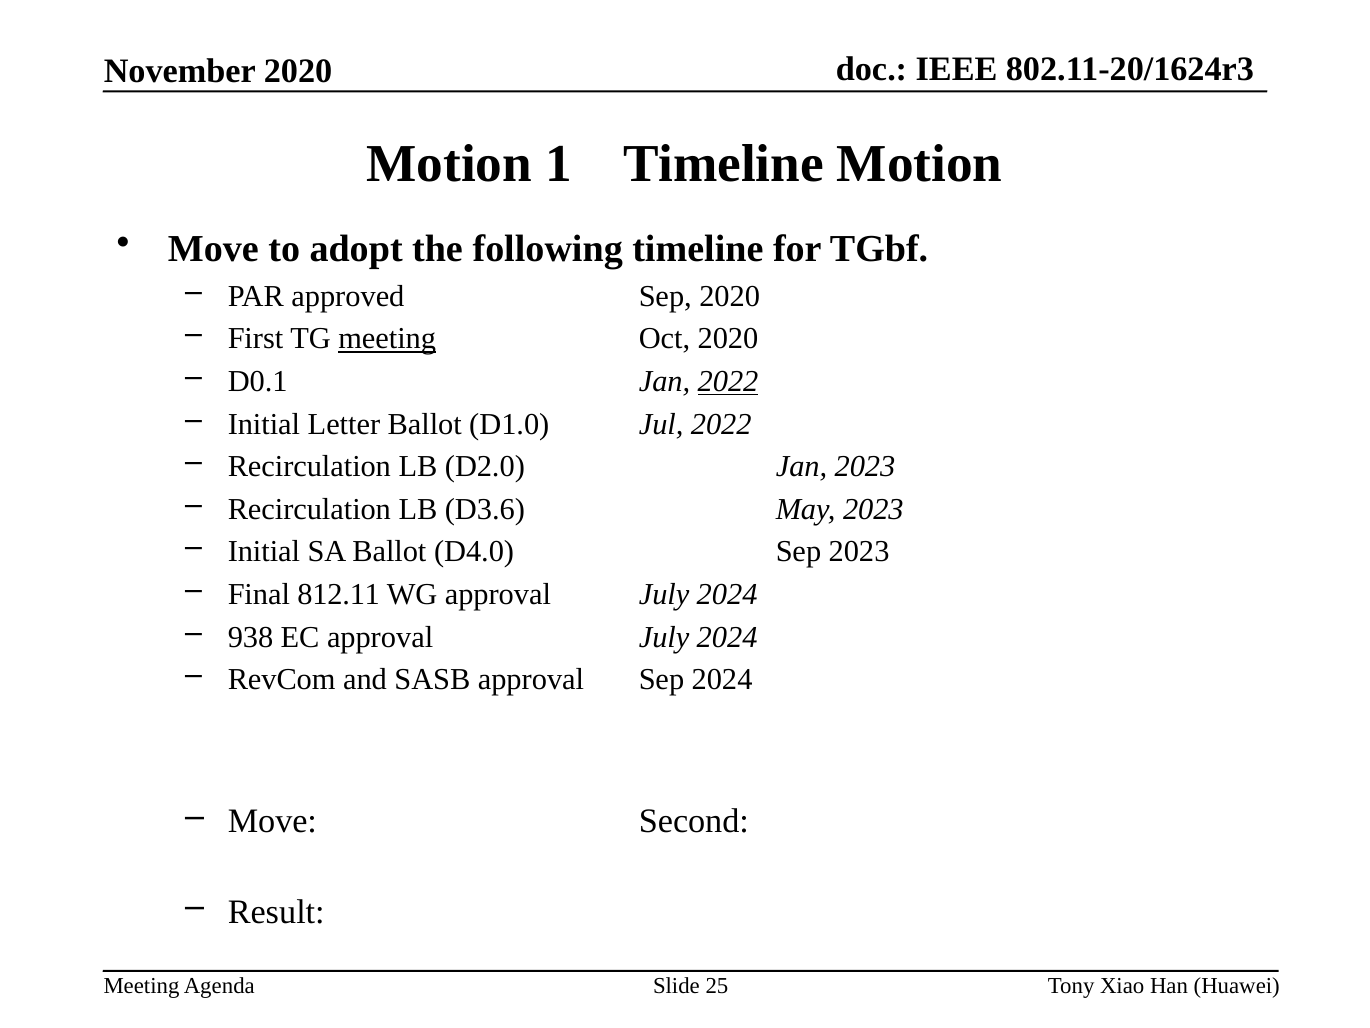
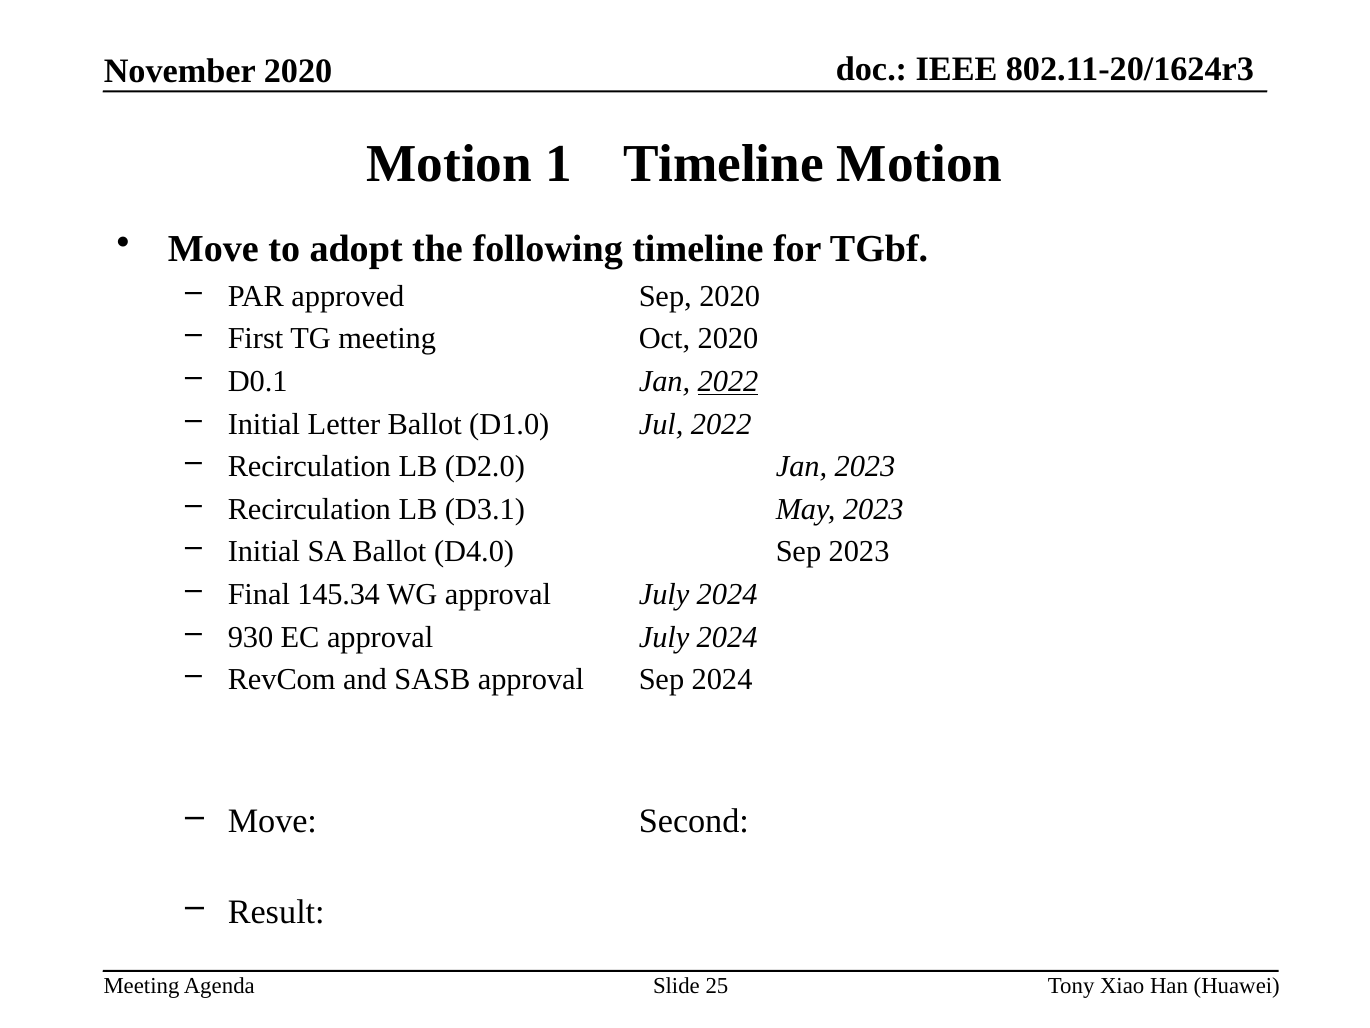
meeting at (387, 339) underline: present -> none
D3.6: D3.6 -> D3.1
812.11: 812.11 -> 145.34
938: 938 -> 930
